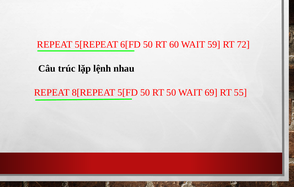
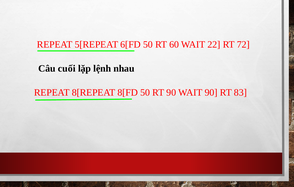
59: 59 -> 22
trúc: trúc -> cuối
5[FD: 5[FD -> 8[FD
RT 50: 50 -> 90
WAIT 69: 69 -> 90
55: 55 -> 83
